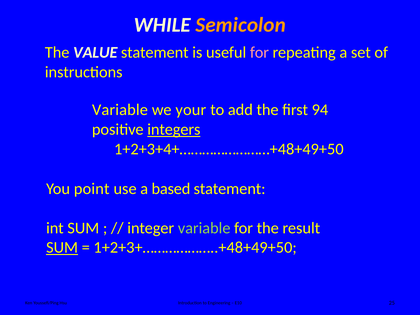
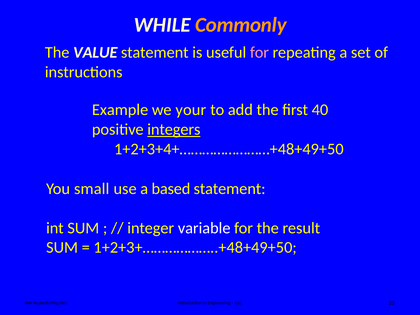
Semicolon: Semicolon -> Commonly
Variable at (120, 110): Variable -> Example
94: 94 -> 40
point: point -> small
variable at (204, 228) colour: light green -> white
SUM at (62, 248) underline: present -> none
